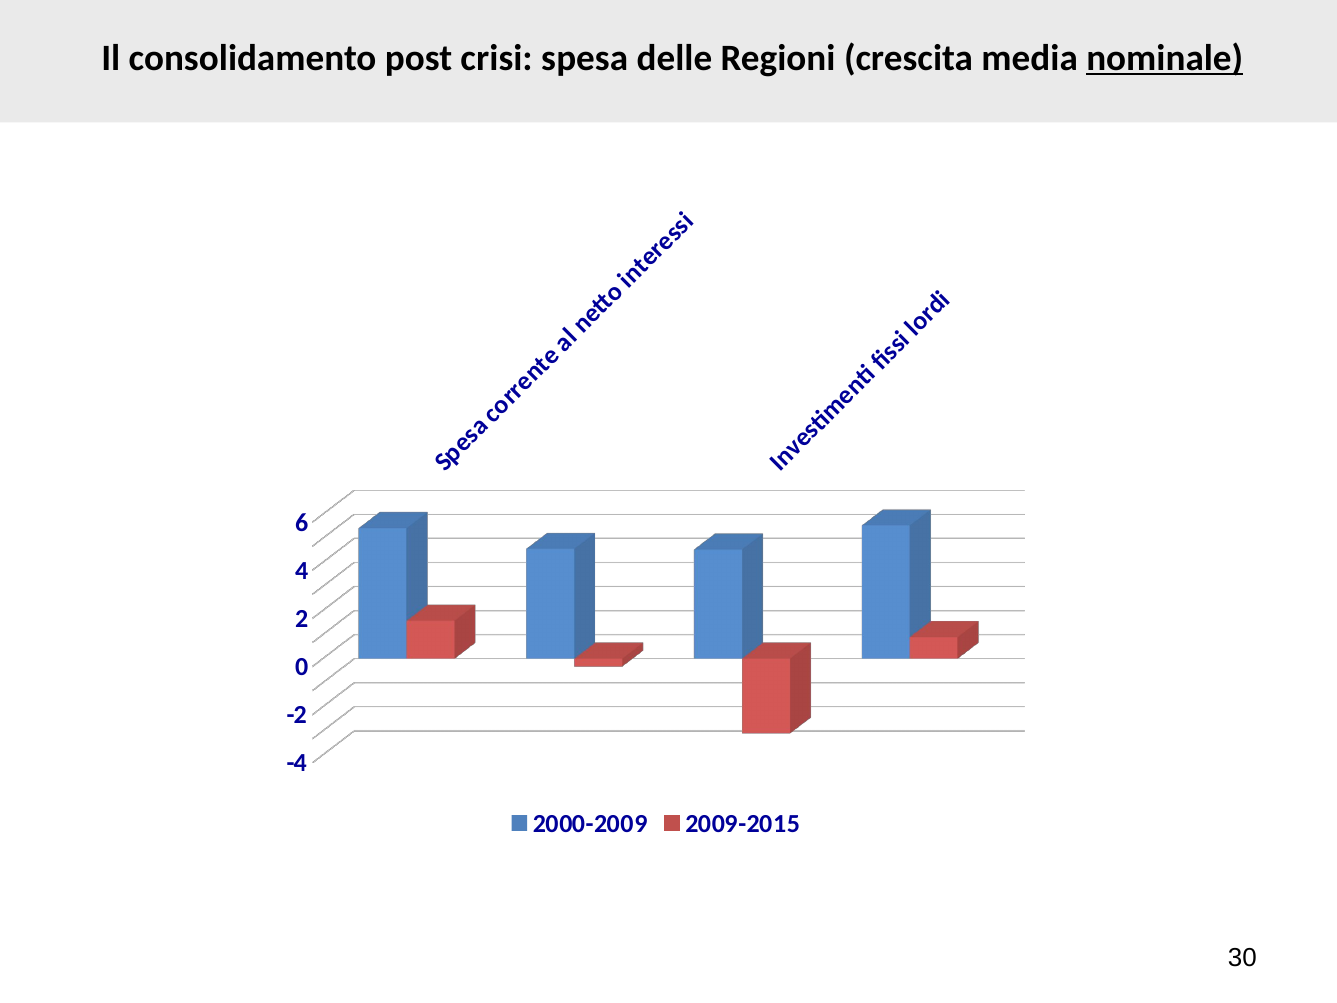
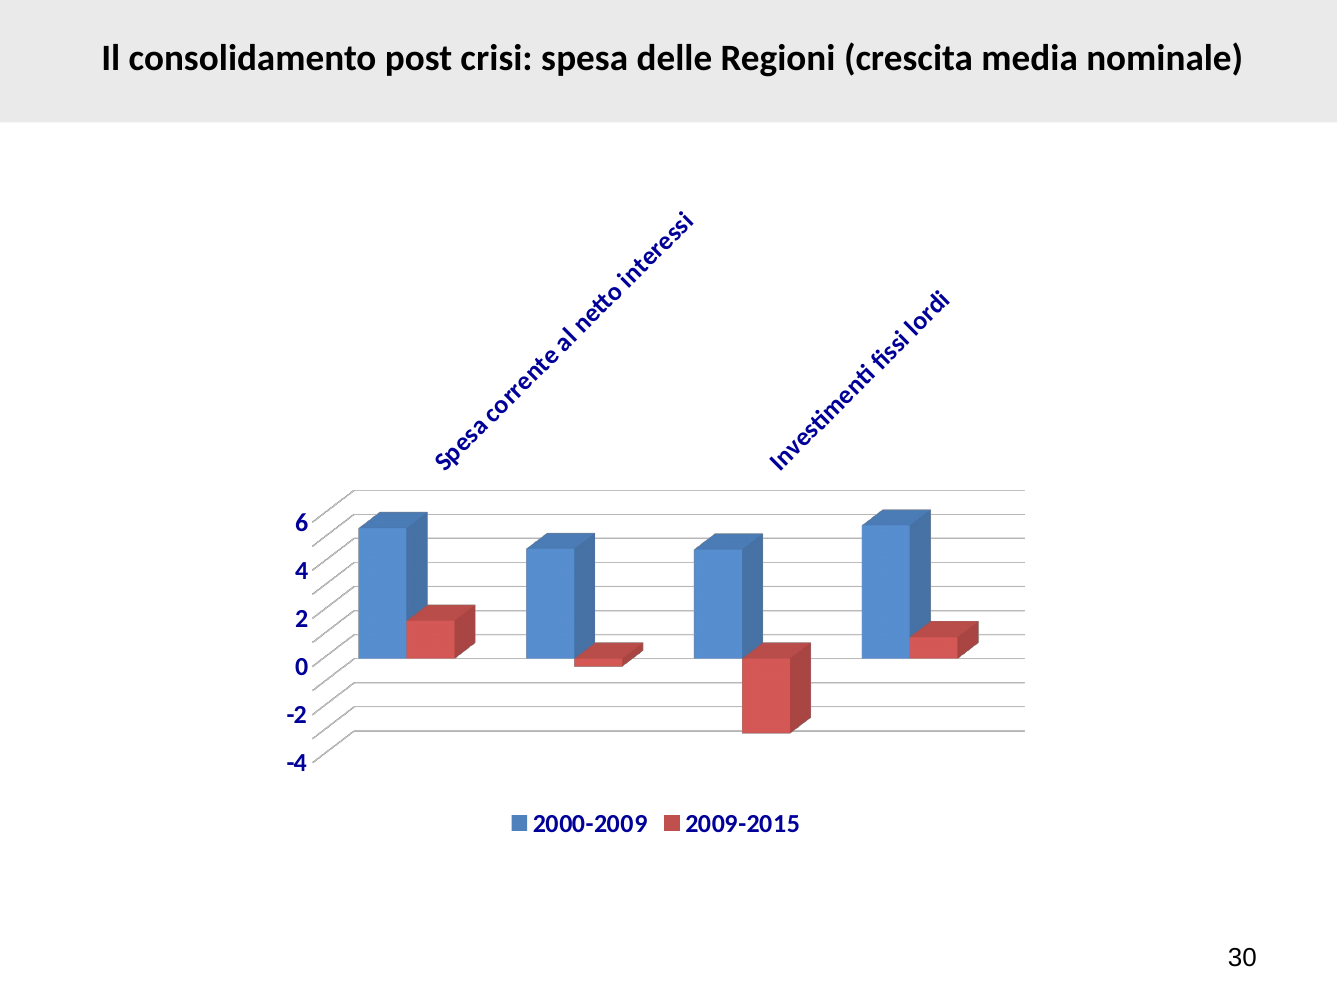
nominale at (1165, 58) underline: present -> none
